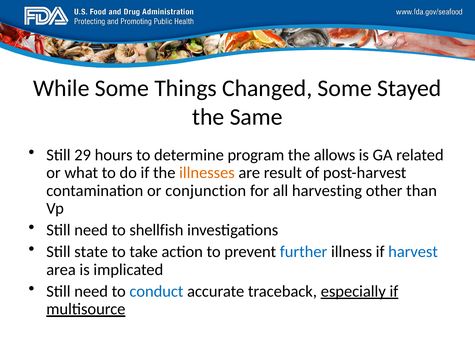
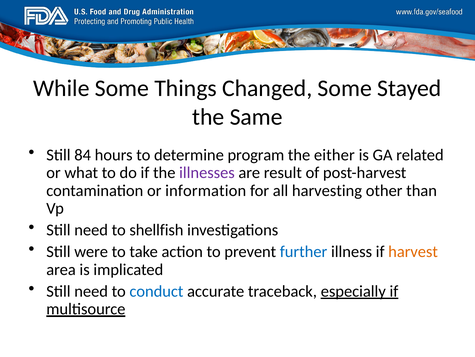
29: 29 -> 84
allows: allows -> either
illnesses colour: orange -> purple
conjunction: conjunction -> information
state: state -> were
harvest colour: blue -> orange
